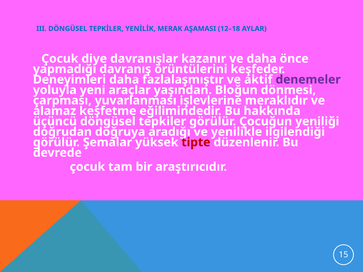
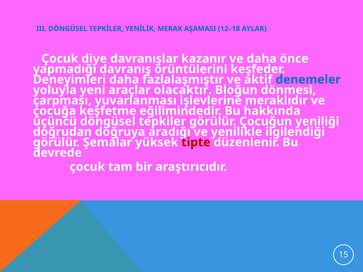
denemeler colour: purple -> blue
yaşından: yaşından -> olacaktır
alamaz: alamaz -> çocuğa
